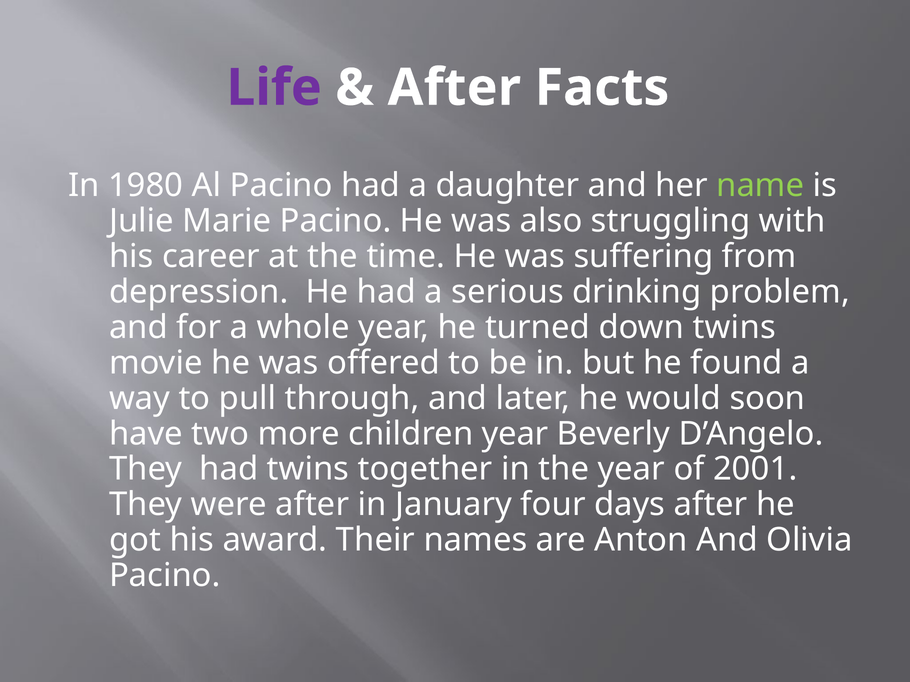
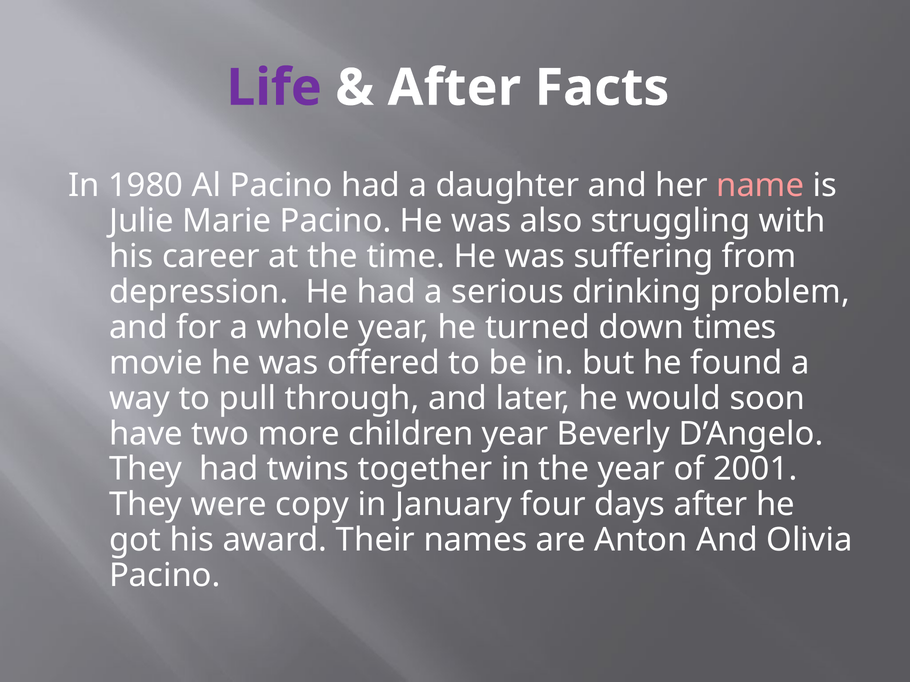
name colour: light green -> pink
down twins: twins -> times
were after: after -> copy
